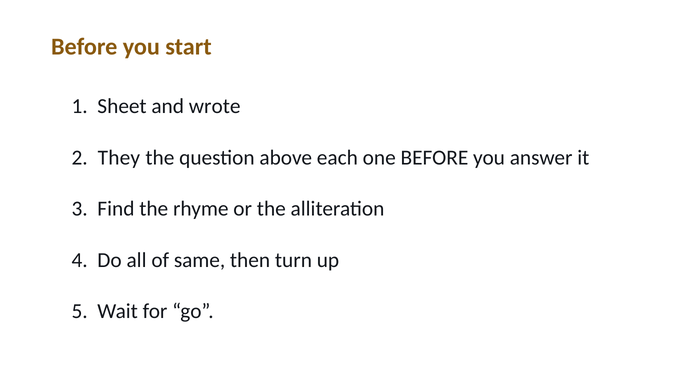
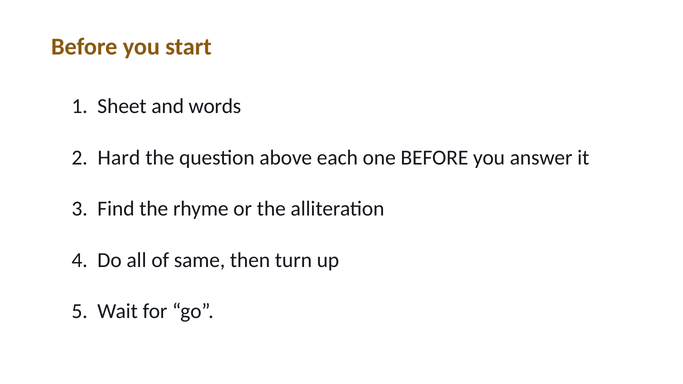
wrote: wrote -> words
They: They -> Hard
